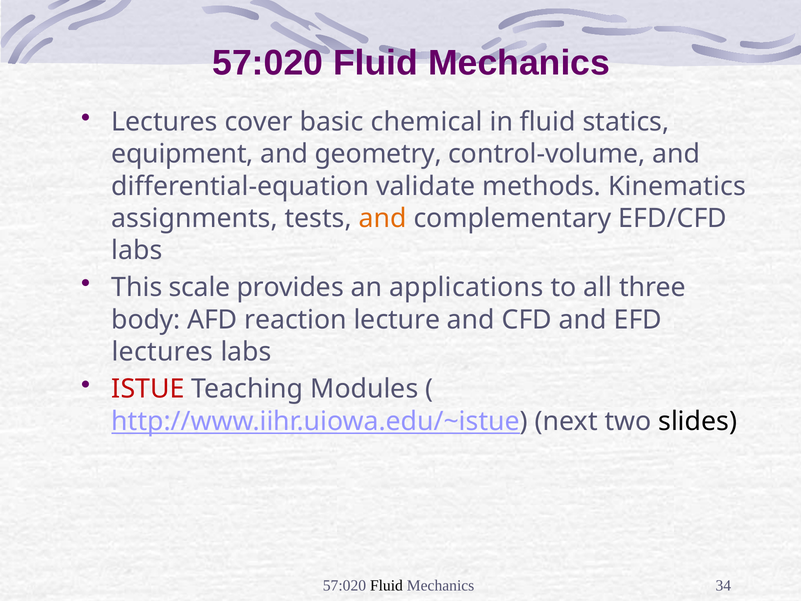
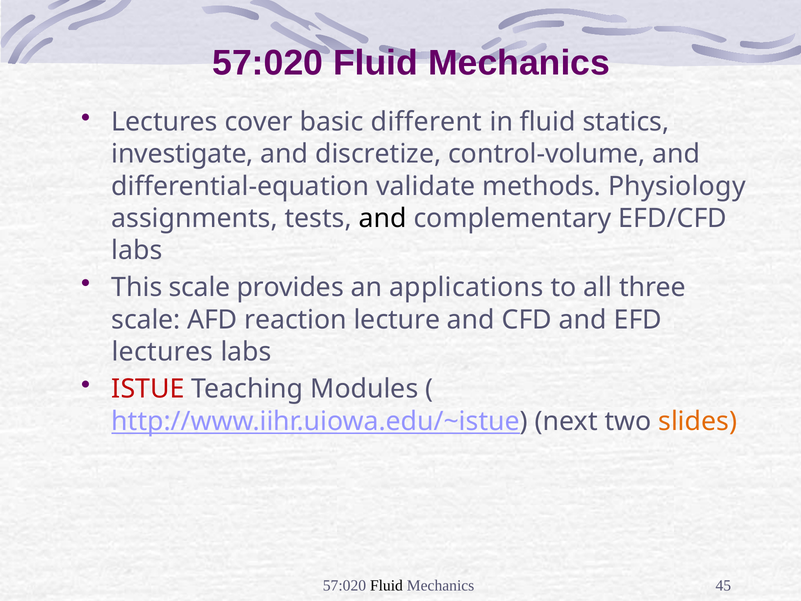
chemical: chemical -> different
equipment: equipment -> investigate
geometry: geometry -> discretize
Kinematics: Kinematics -> Physiology
and at (383, 218) colour: orange -> black
body at (146, 320): body -> scale
slides colour: black -> orange
34: 34 -> 45
